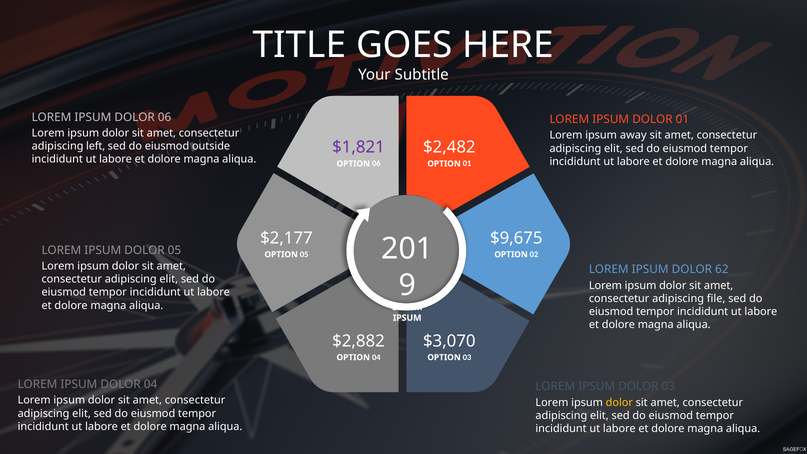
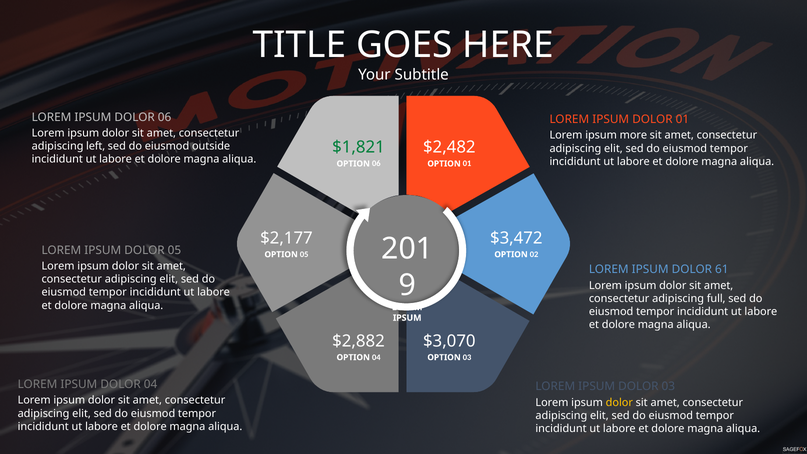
away: away -> more
$1,821 colour: purple -> green
$9,675: $9,675 -> $3,472
62: 62 -> 61
file: file -> full
